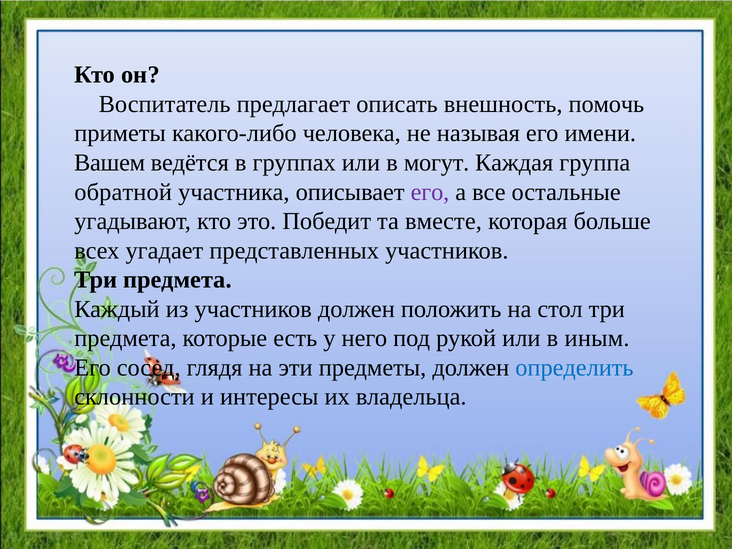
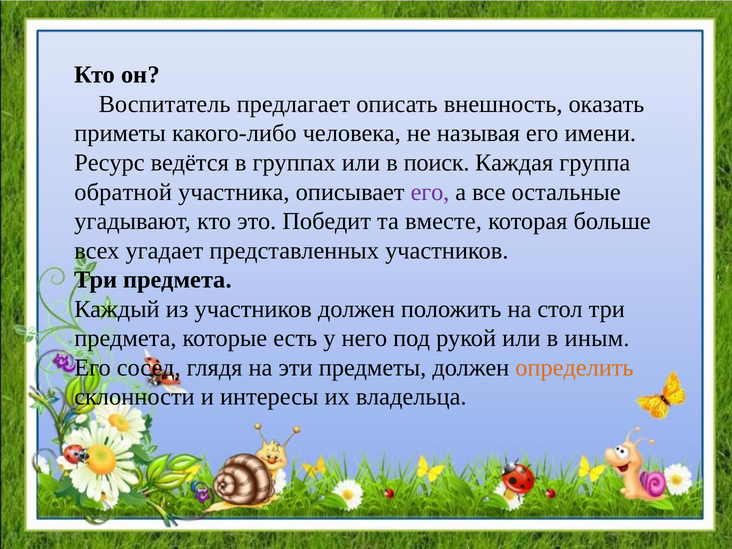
помочь: помочь -> оказать
Вашем: Вашем -> Ресурс
могут: могут -> поиск
определить colour: blue -> orange
